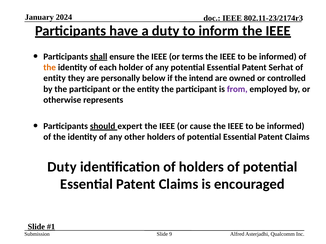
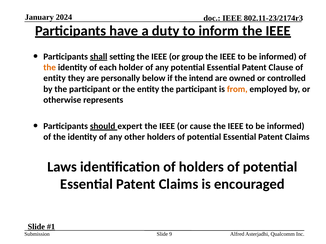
ensure: ensure -> setting
terms: terms -> group
Serhat: Serhat -> Clause
from colour: purple -> orange
Duty at (62, 167): Duty -> Laws
